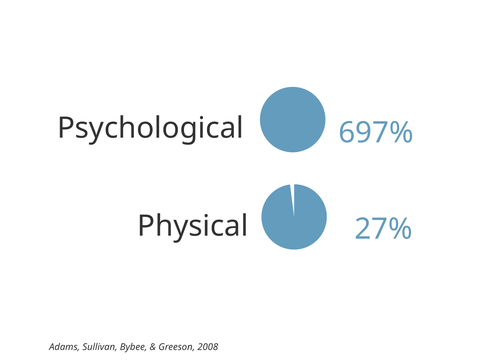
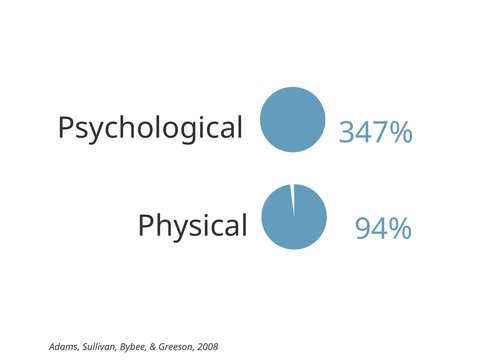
697%: 697% -> 347%
27%: 27% -> 94%
